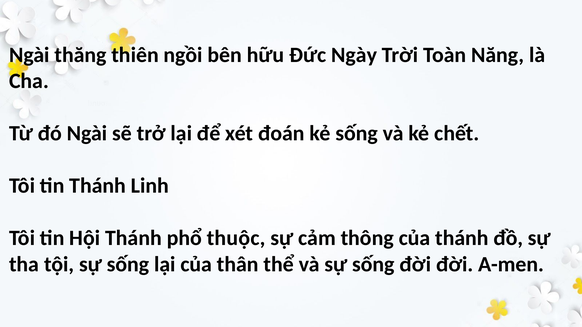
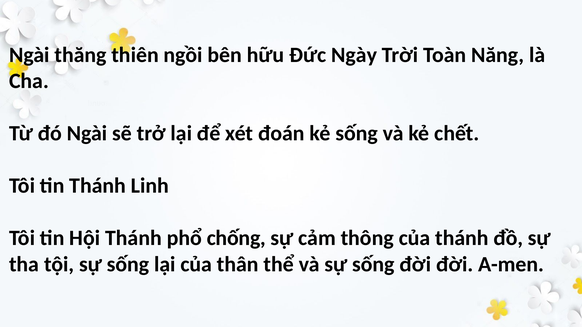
thuộc: thuộc -> chống
